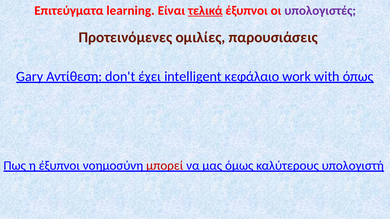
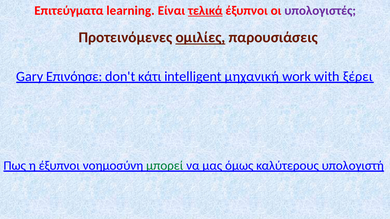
ομιλίες underline: none -> present
Αντίθεση: Αντίθεση -> Επινόησε
έχει: έχει -> κάτι
κεφάλαιο: κεφάλαιο -> μηχανική
όπως: όπως -> ξέρει
μπορεί colour: red -> green
